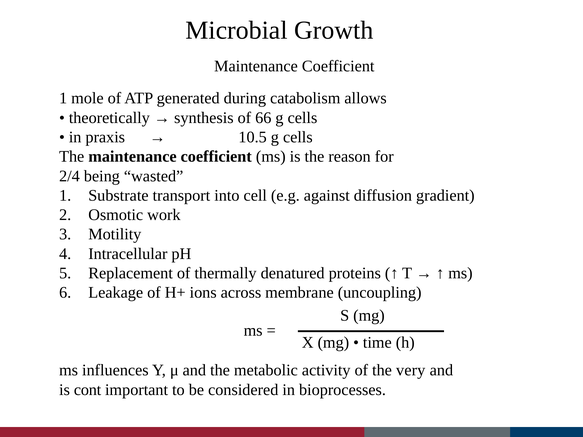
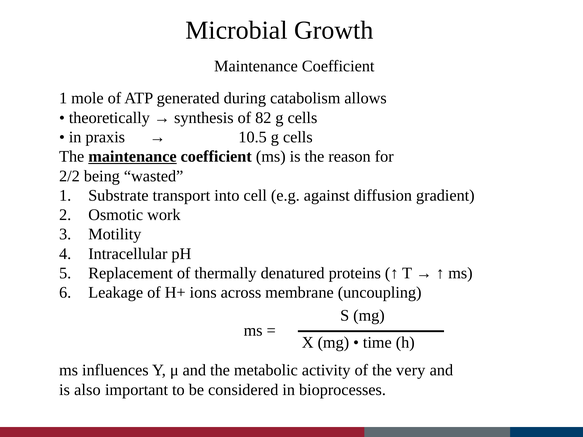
66: 66 -> 82
maintenance at (132, 157) underline: none -> present
2/4: 2/4 -> 2/2
cont: cont -> also
